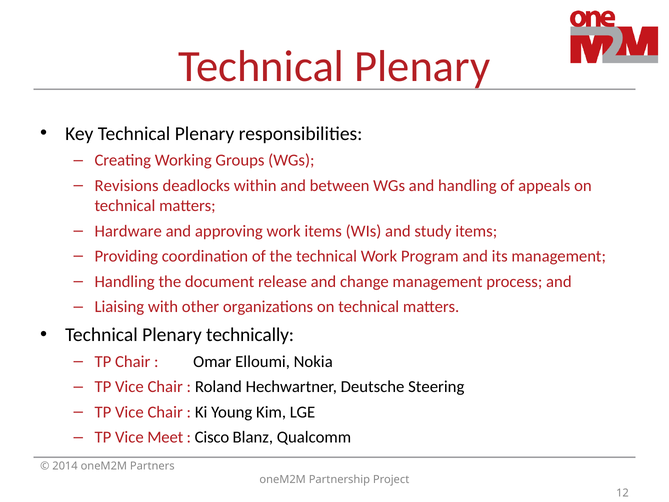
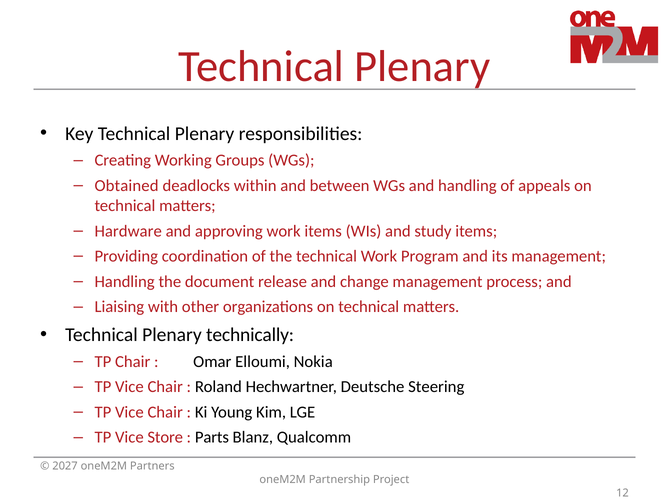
Revisions: Revisions -> Obtained
Meet: Meet -> Store
Cisco: Cisco -> Parts
2014: 2014 -> 2027
